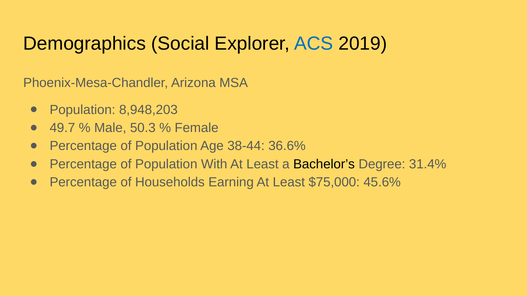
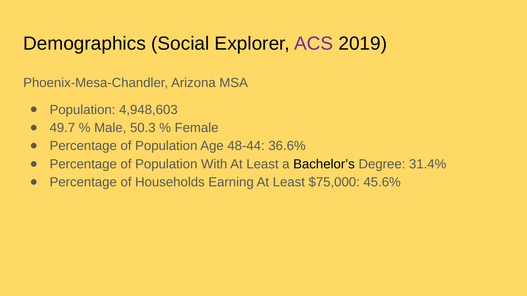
ACS colour: blue -> purple
8,948,203: 8,948,203 -> 4,948,603
38-44: 38-44 -> 48-44
